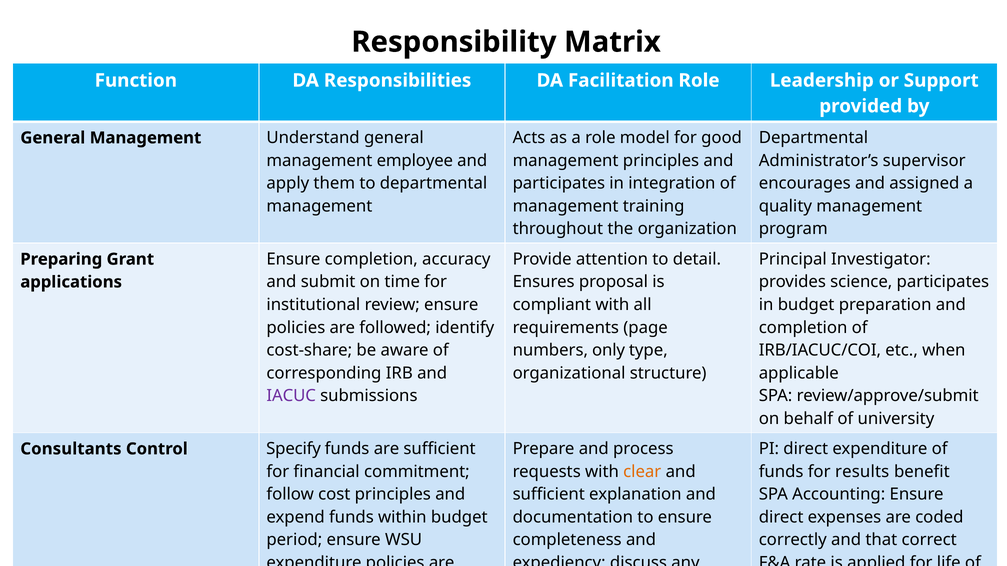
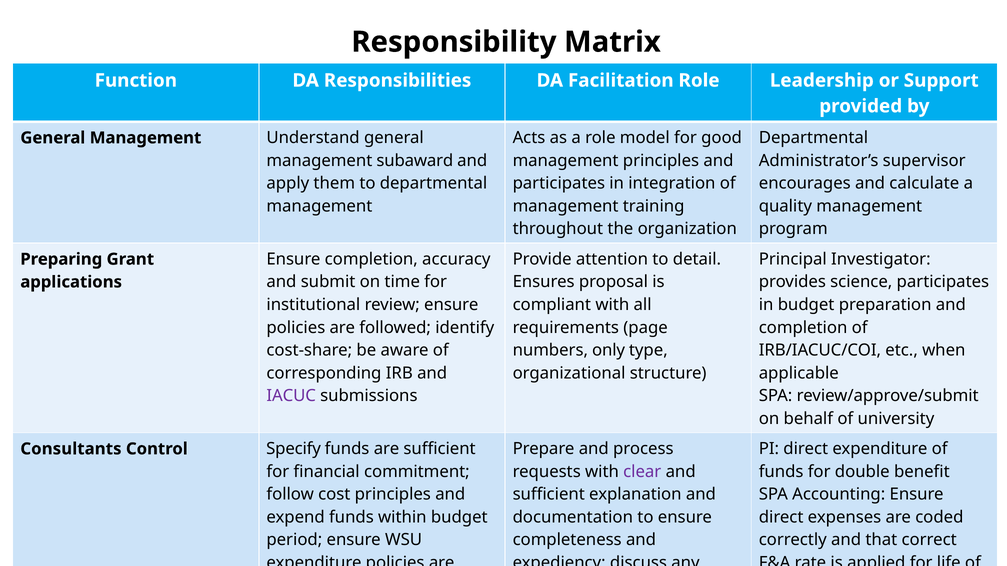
employee: employee -> subaward
assigned: assigned -> calculate
clear colour: orange -> purple
results: results -> double
